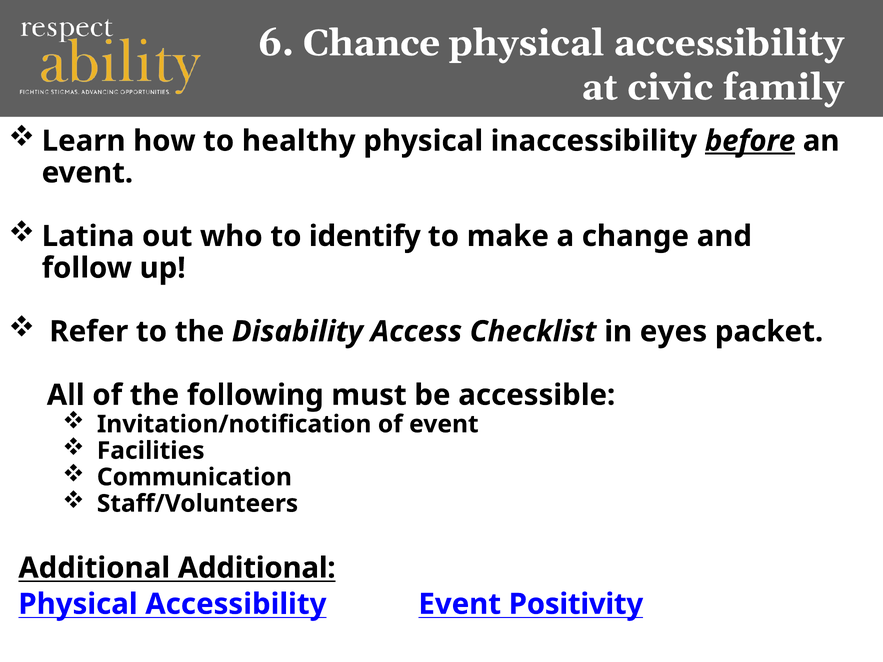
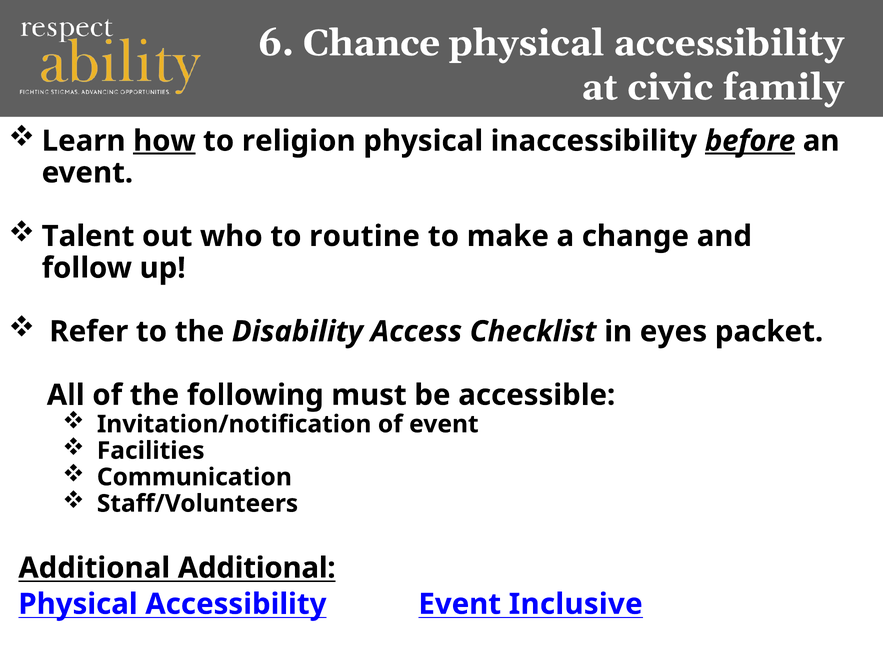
how underline: none -> present
healthy: healthy -> religion
Latina: Latina -> Talent
identify: identify -> routine
Positivity: Positivity -> Inclusive
